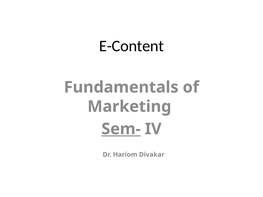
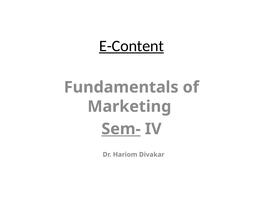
E-Content underline: none -> present
